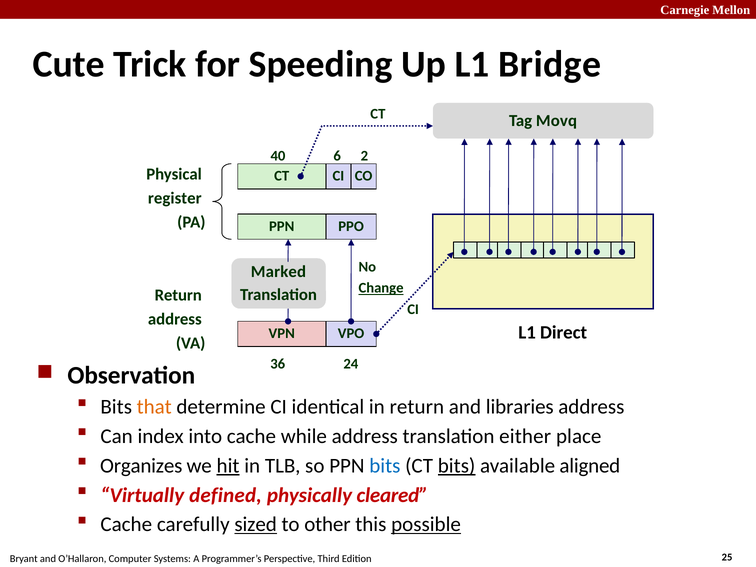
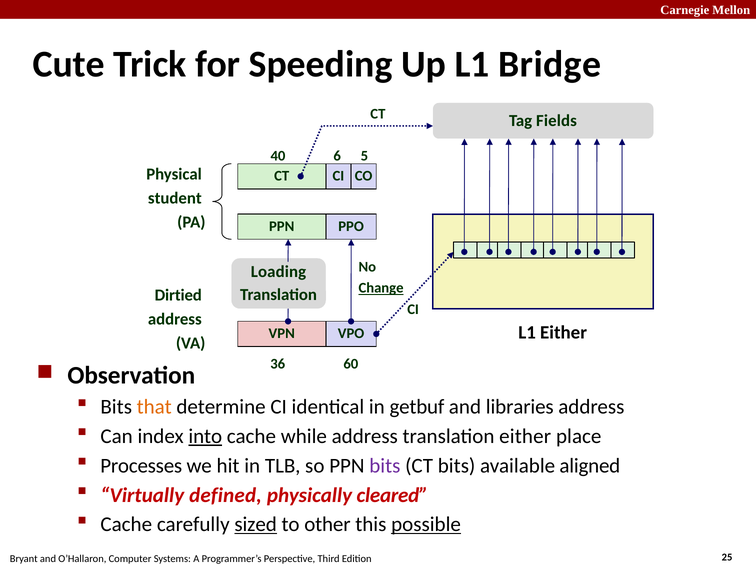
Movq: Movq -> Fields
2: 2 -> 5
register: register -> student
Marked: Marked -> Loading
Return at (178, 295): Return -> Dirtied
L1 Direct: Direct -> Either
24: 24 -> 60
in return: return -> getbuf
into underline: none -> present
Organizes: Organizes -> Processes
hit underline: present -> none
bits at (385, 466) colour: blue -> purple
bits at (457, 466) underline: present -> none
